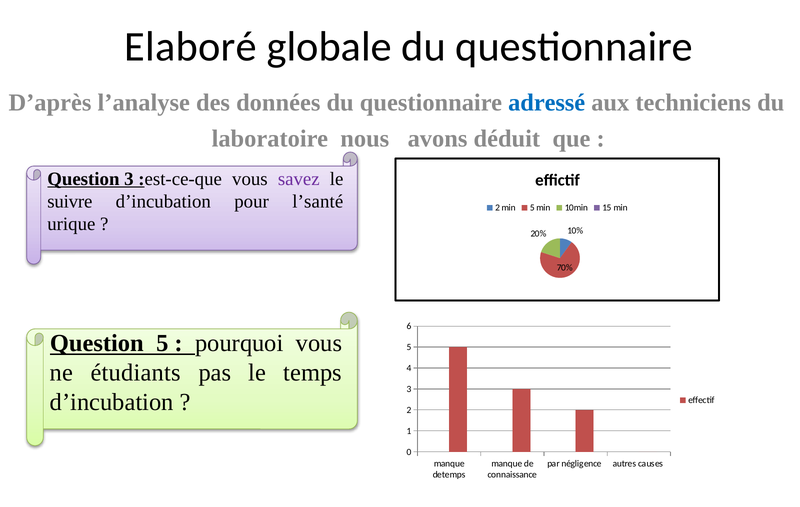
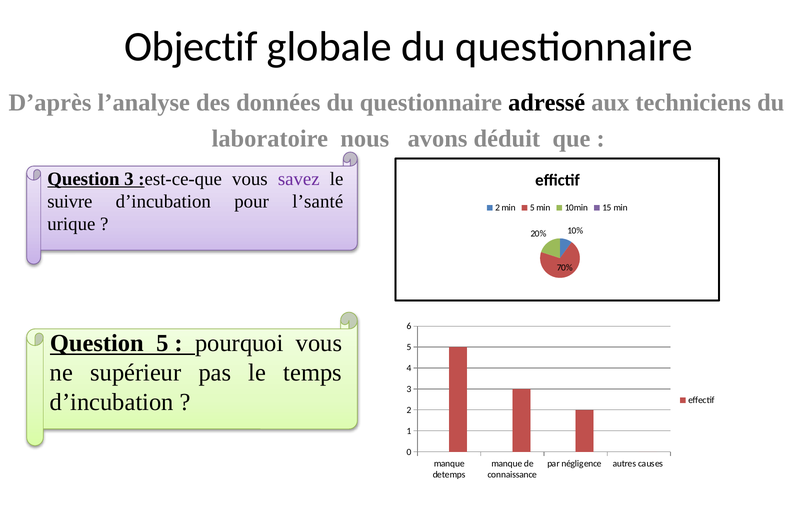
Elaboré: Elaboré -> Objectif
adressé colour: blue -> black
étudiants: étudiants -> supérieur
